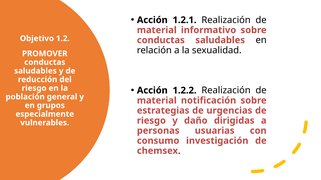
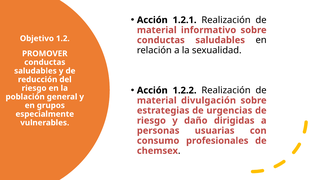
notificación: notificación -> divulgación
investigación: investigación -> profesionales
